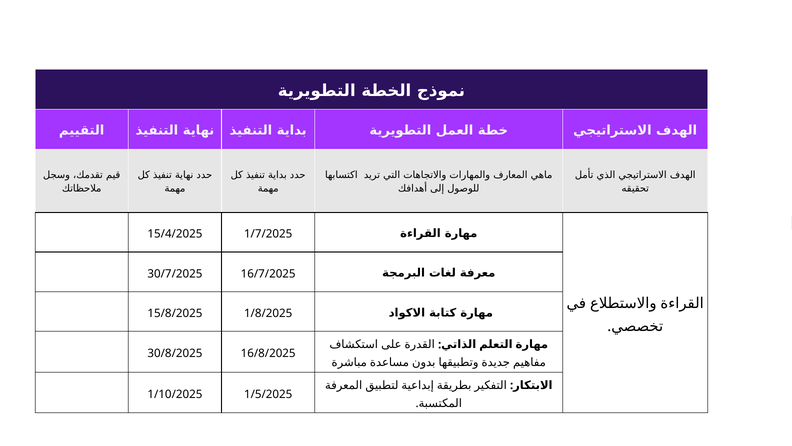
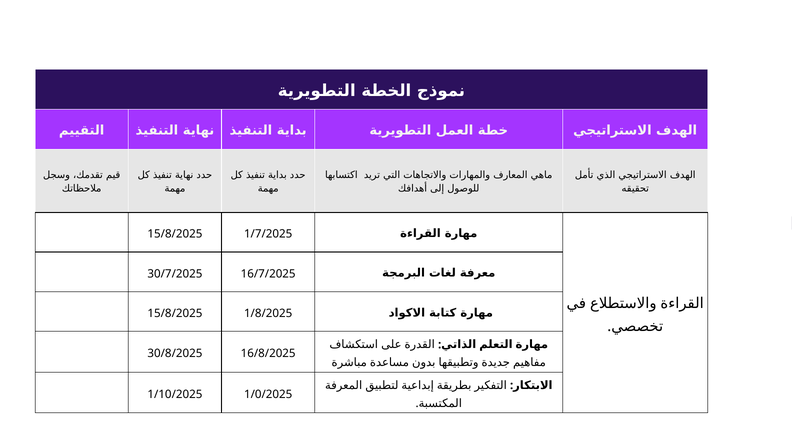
15/4/2025 at (175, 234): 15/4/2025 -> 15/8/2025
1/5/2025: 1/5/2025 -> 1/0/2025
